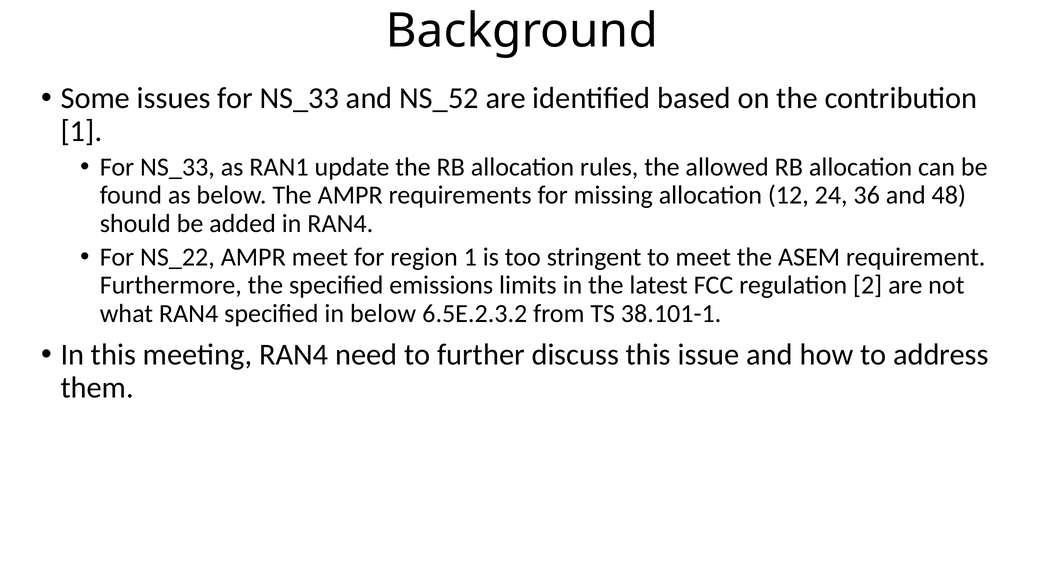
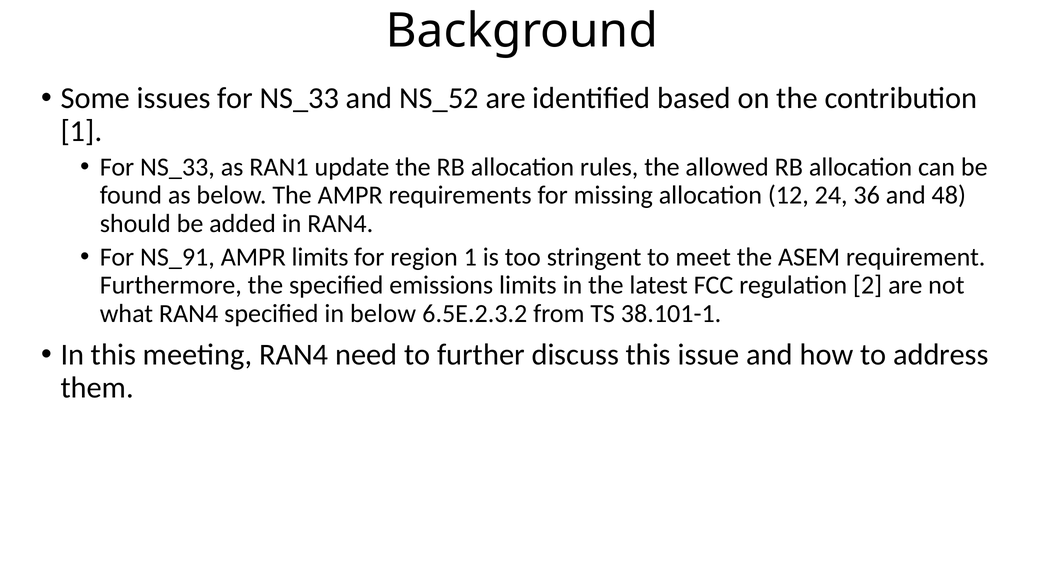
NS_22: NS_22 -> NS_91
AMPR meet: meet -> limits
